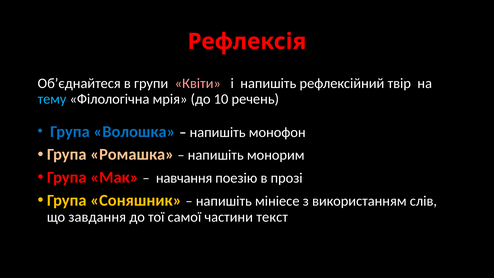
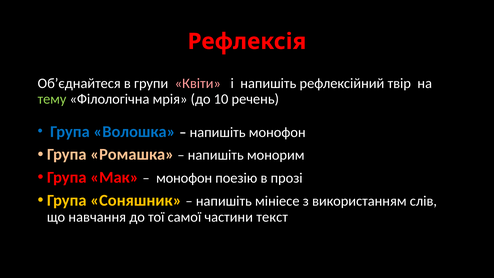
тему colour: light blue -> light green
навчання at (184, 178): навчання -> монофон
завдання: завдання -> навчання
